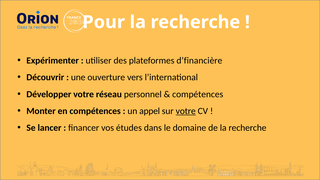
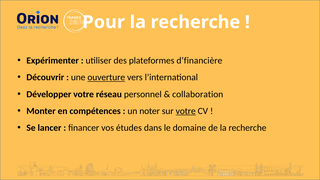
ouverture underline: none -> present
compétences at (198, 94): compétences -> collaboration
appel: appel -> noter
